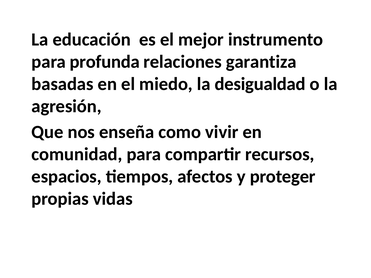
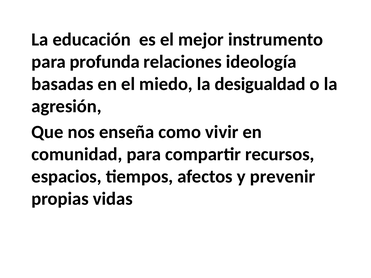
garantiza: garantiza -> ideología
proteger: proteger -> prevenir
